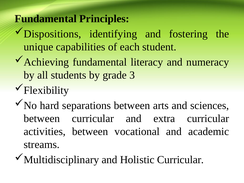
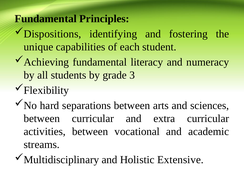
Holistic Curricular: Curricular -> Extensive
